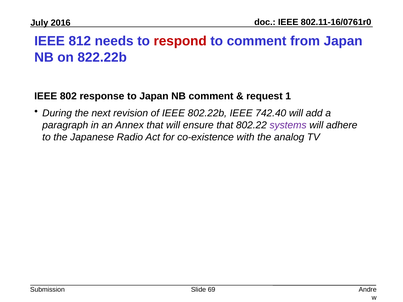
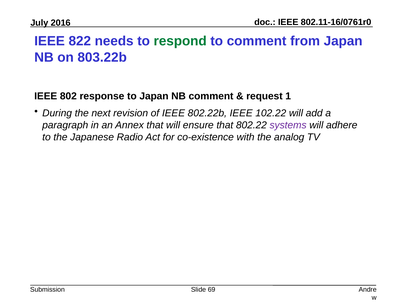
812: 812 -> 822
respond colour: red -> green
822.22b: 822.22b -> 803.22b
742.40: 742.40 -> 102.22
